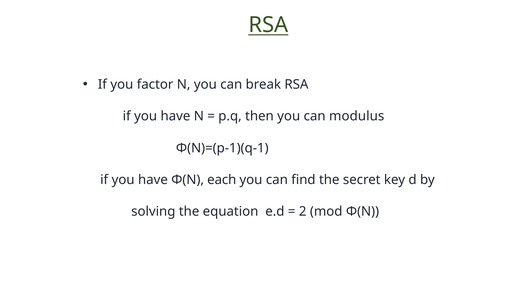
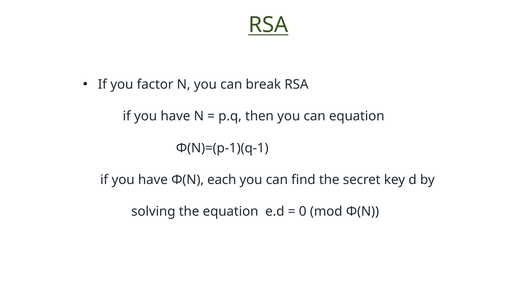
can modulus: modulus -> equation
2: 2 -> 0
